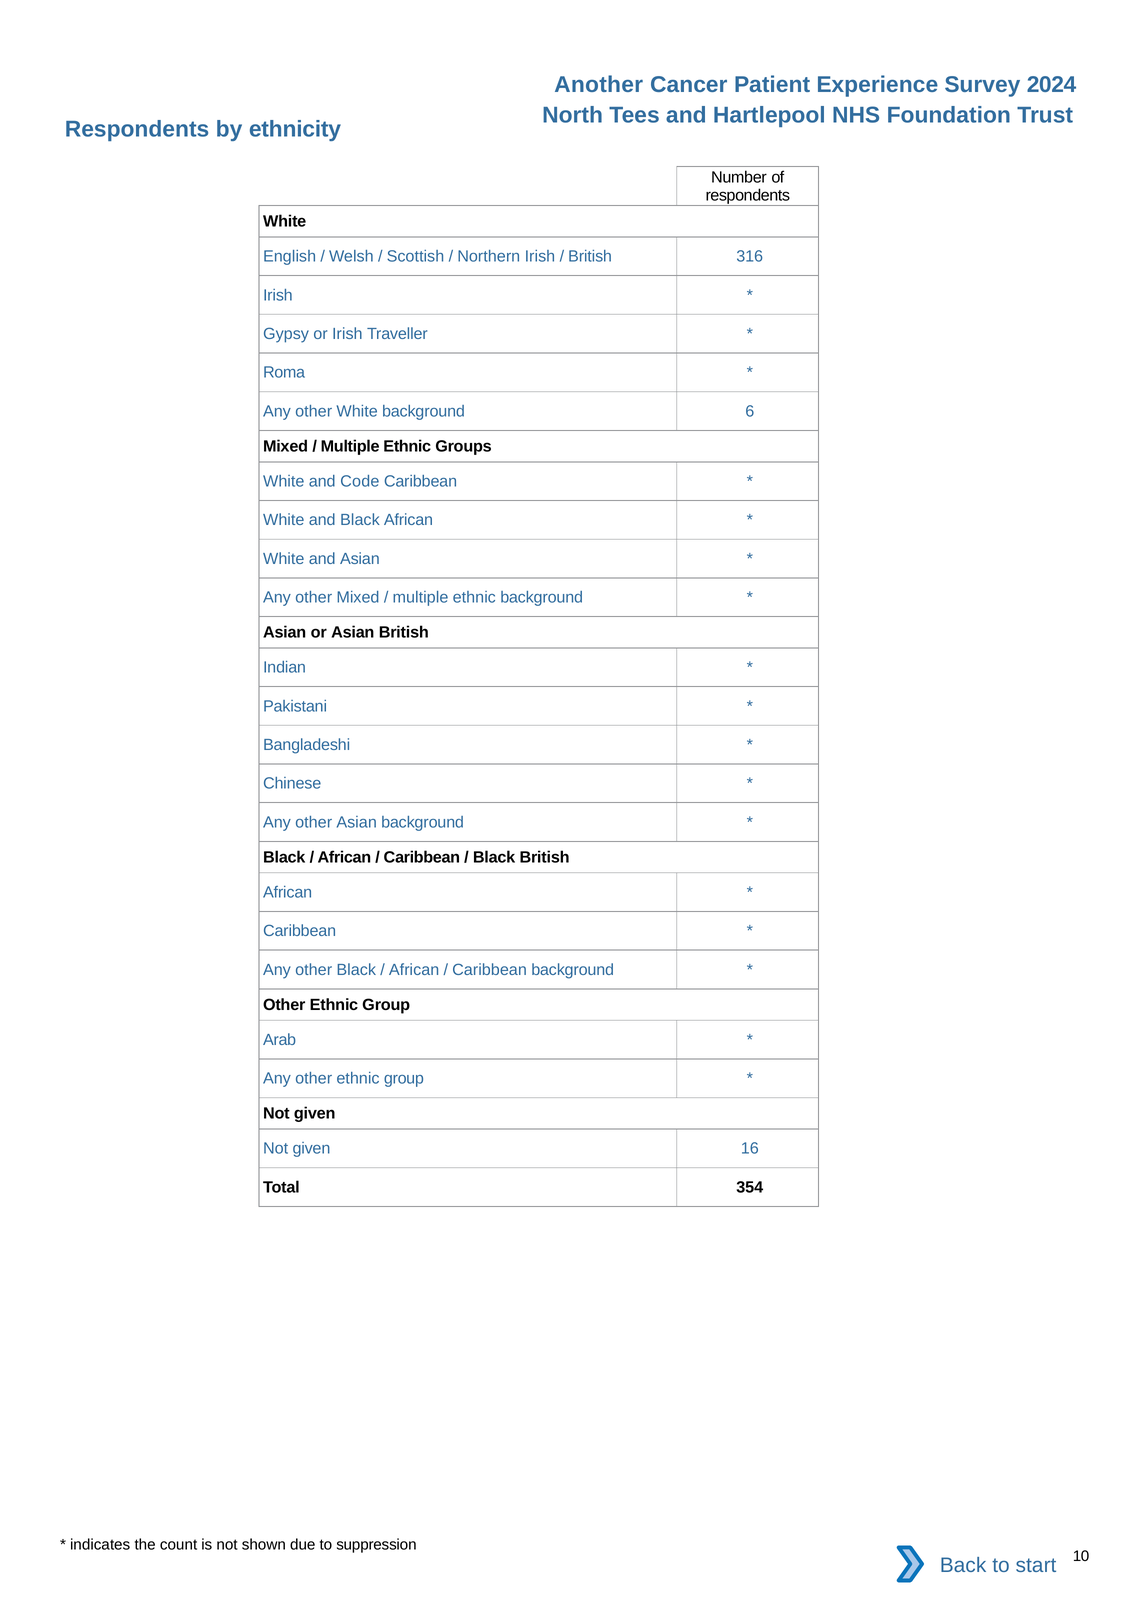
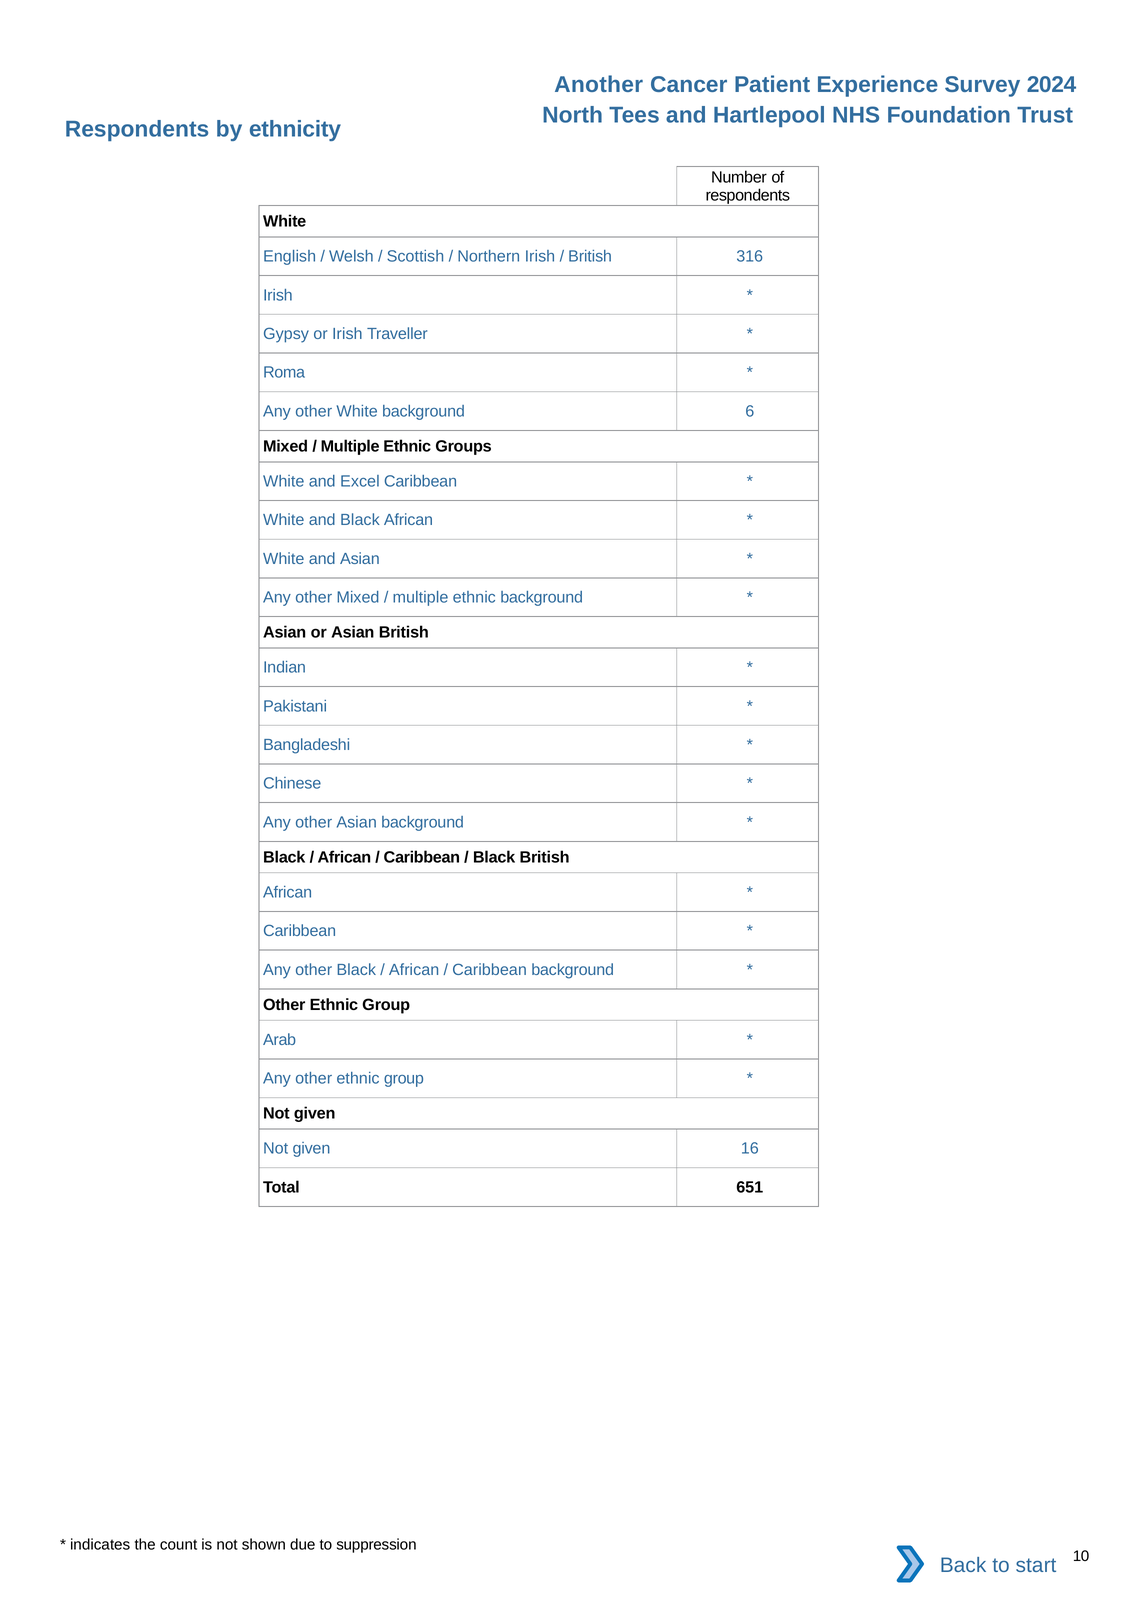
Code: Code -> Excel
354: 354 -> 651
